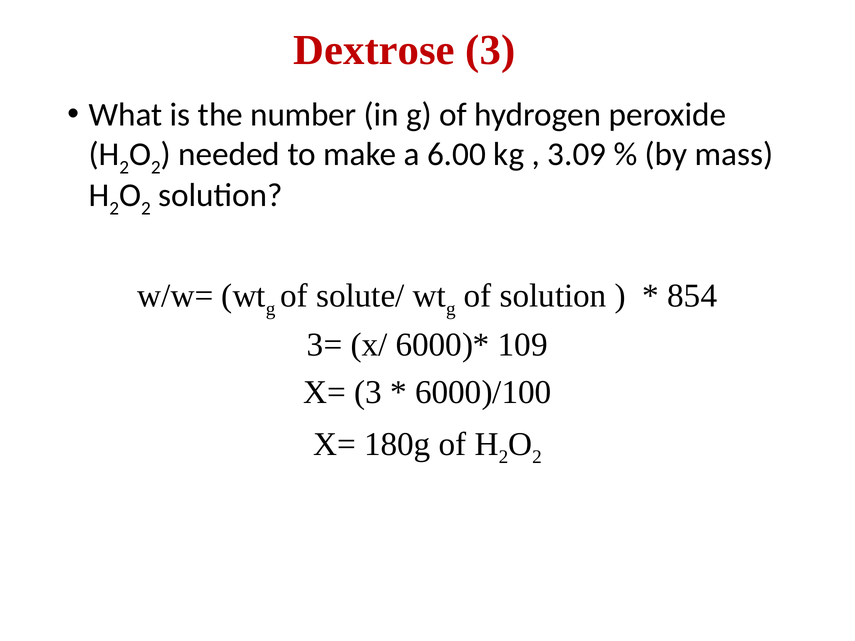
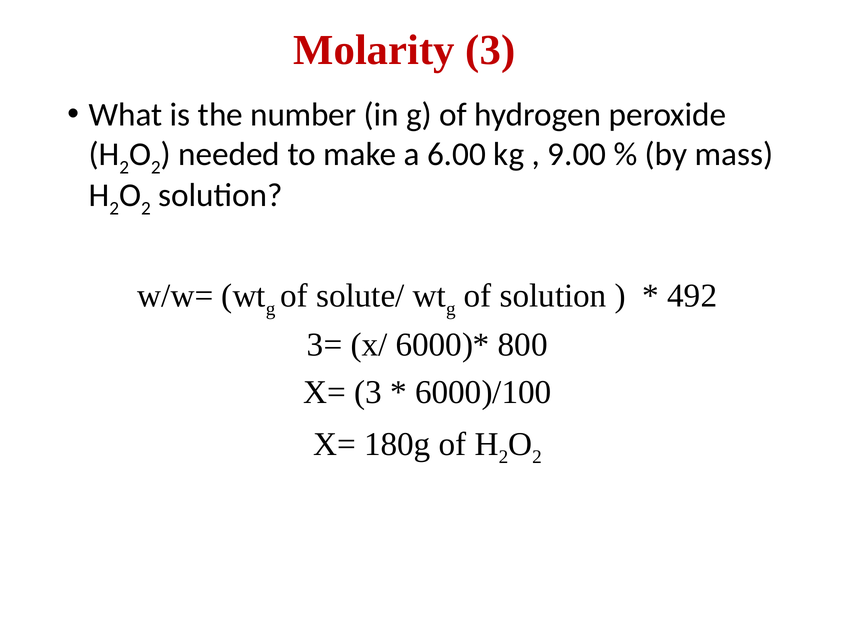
Dextrose: Dextrose -> Molarity
3.09: 3.09 -> 9.00
854: 854 -> 492
109: 109 -> 800
